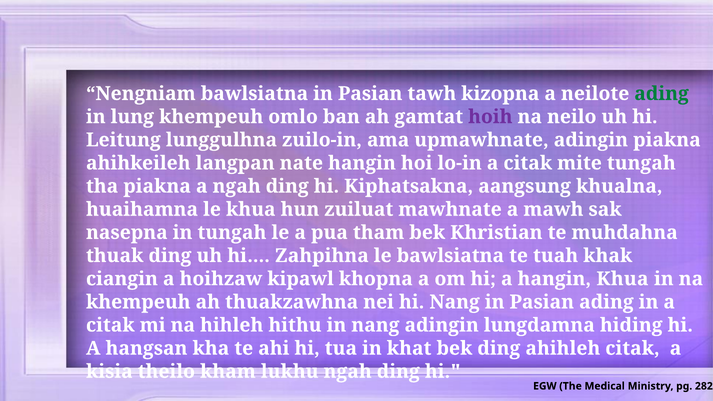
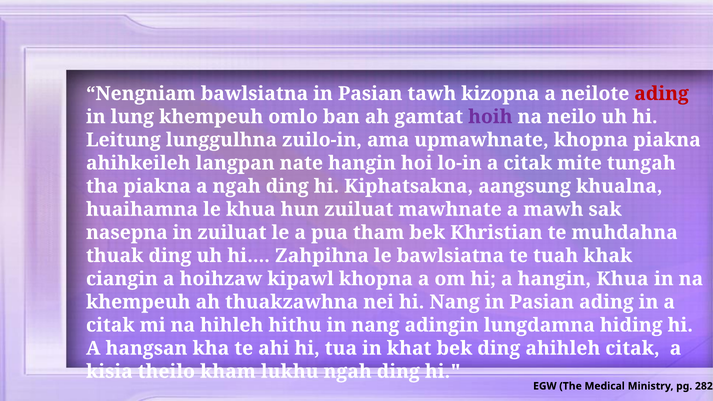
ading at (662, 94) colour: green -> red
upmawhnate adingin: adingin -> khopna
in tungah: tungah -> zuiluat
